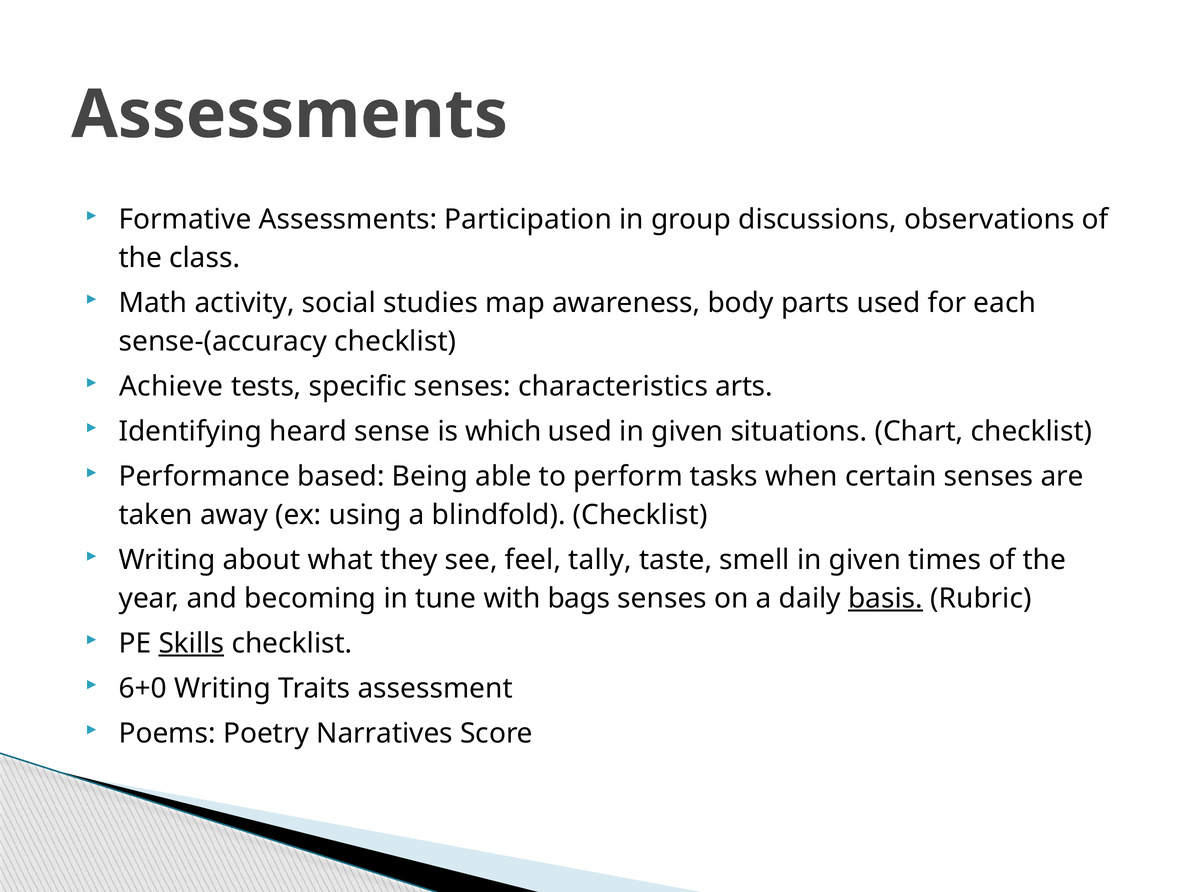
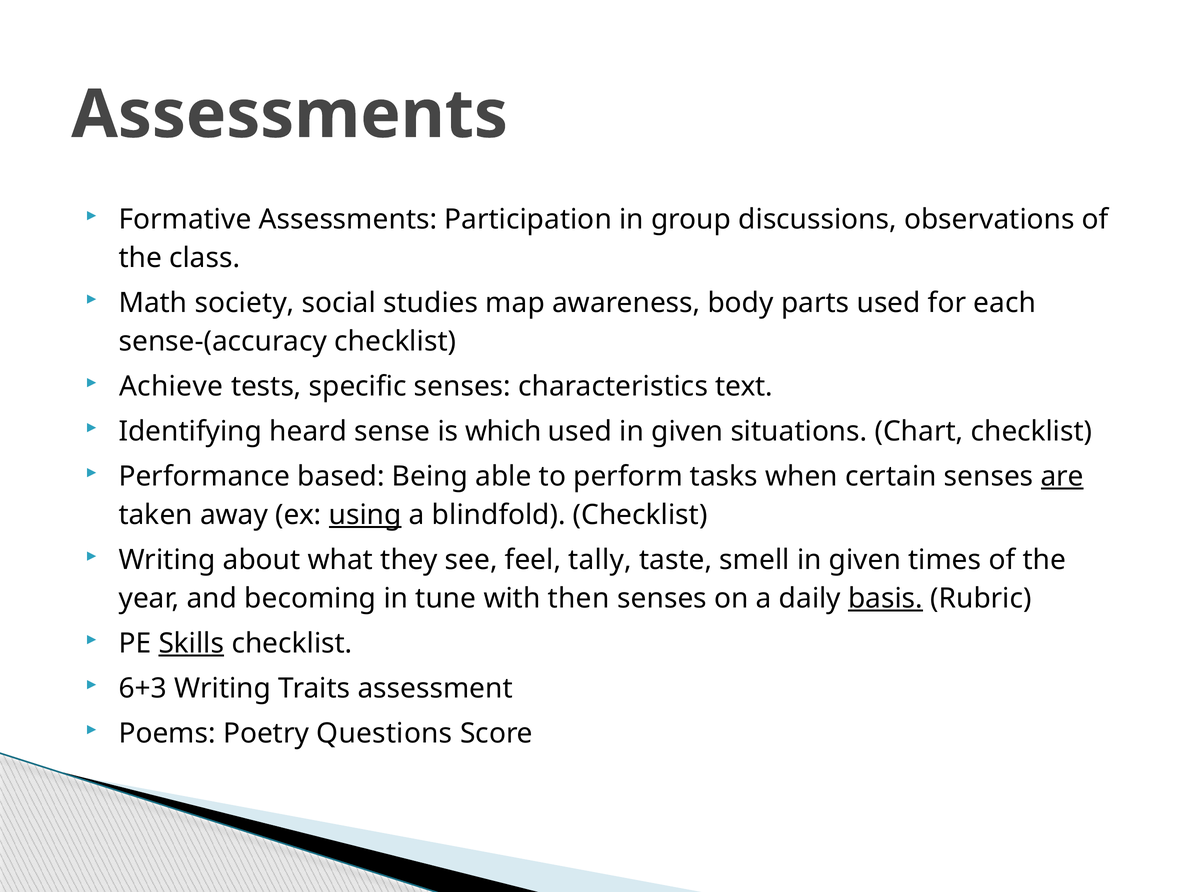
activity: activity -> society
arts: arts -> text
are underline: none -> present
using underline: none -> present
bags: bags -> then
6+0: 6+0 -> 6+3
Narratives: Narratives -> Questions
